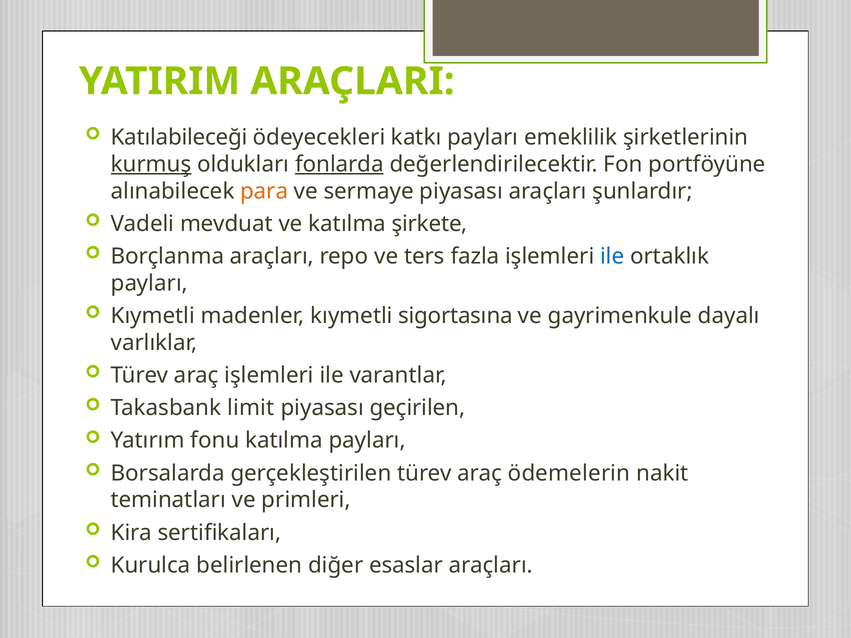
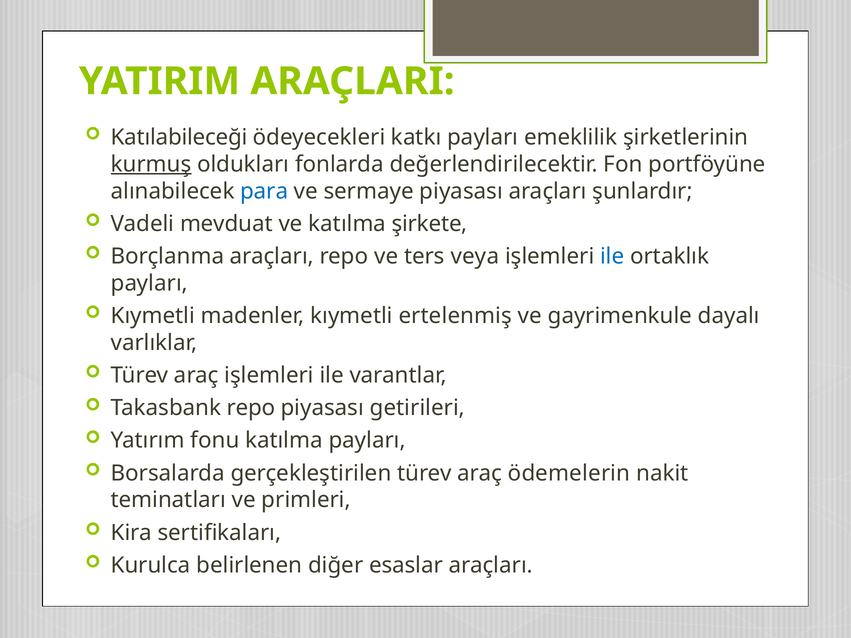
fonlarda underline: present -> none
para colour: orange -> blue
fazla: fazla -> veya
sigortasına: sigortasına -> ertelenmiş
Takasbank limit: limit -> repo
geçirilen: geçirilen -> getirileri
